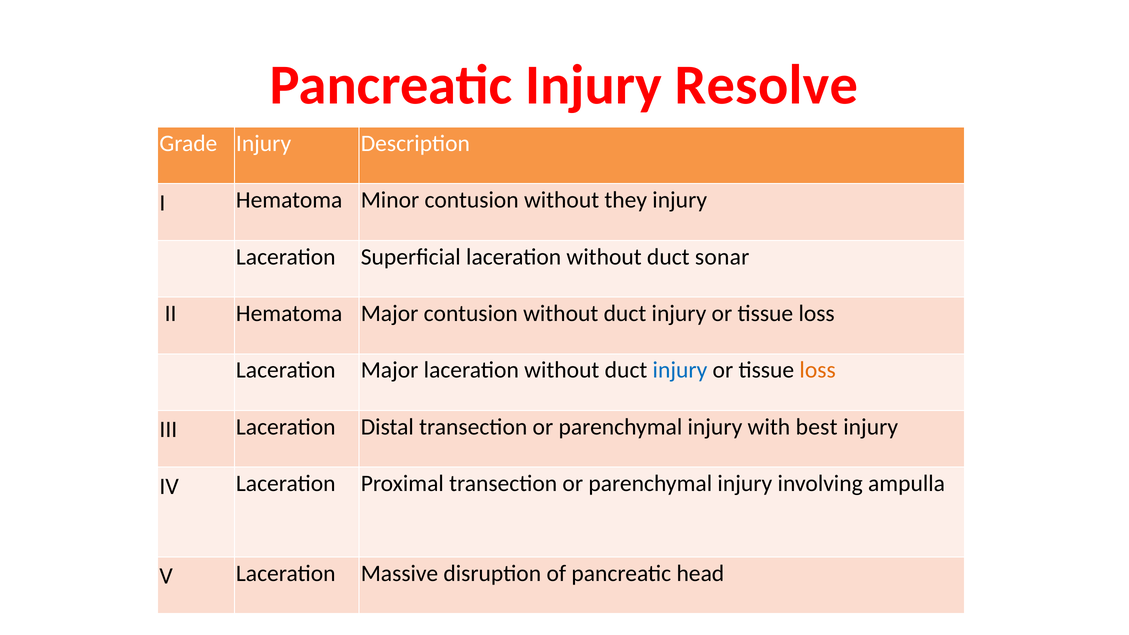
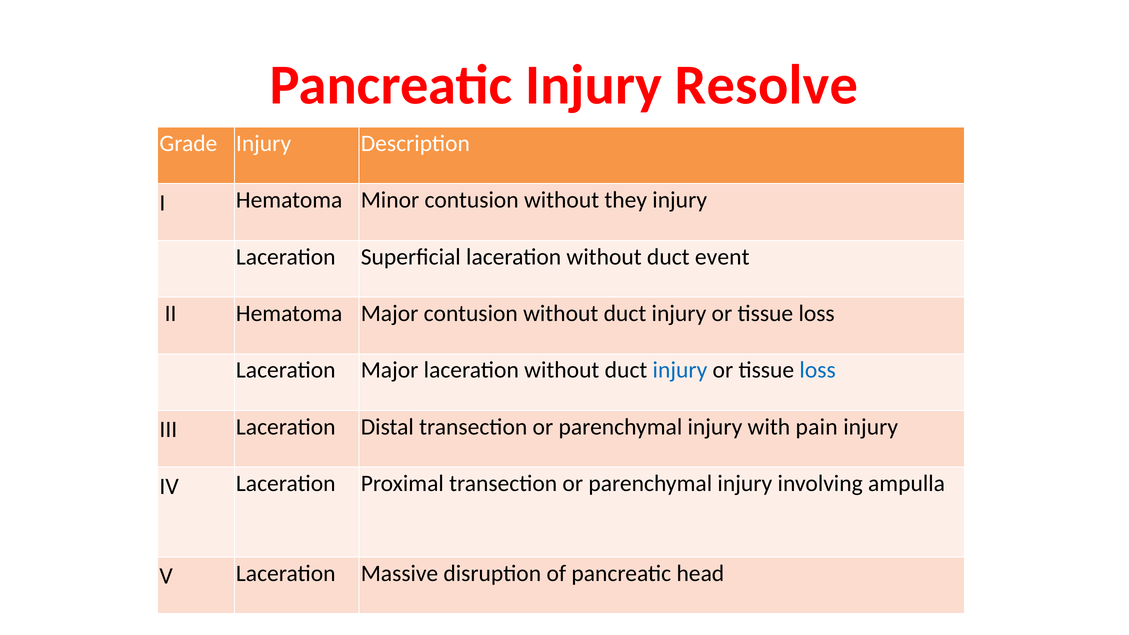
sonar: sonar -> event
loss at (818, 370) colour: orange -> blue
best: best -> pain
